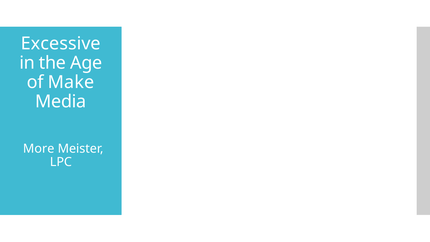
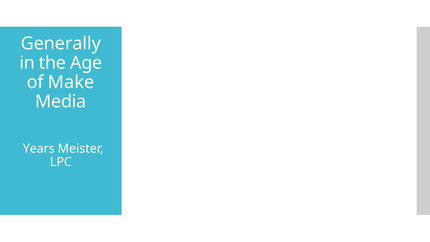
Excessive: Excessive -> Generally
More: More -> Years
